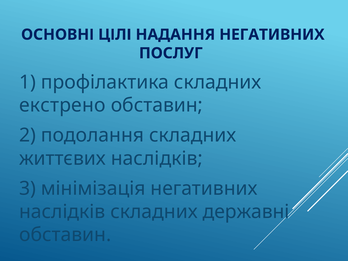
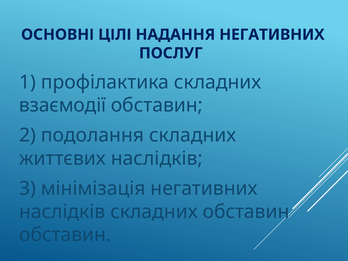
екстрено: екстрено -> взаємодії
складних державні: державні -> обставин
